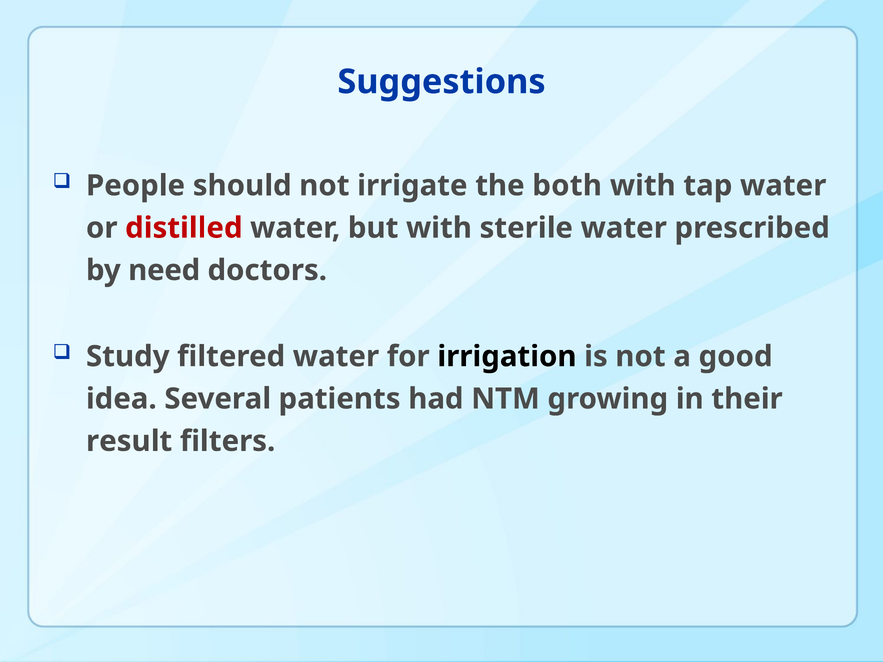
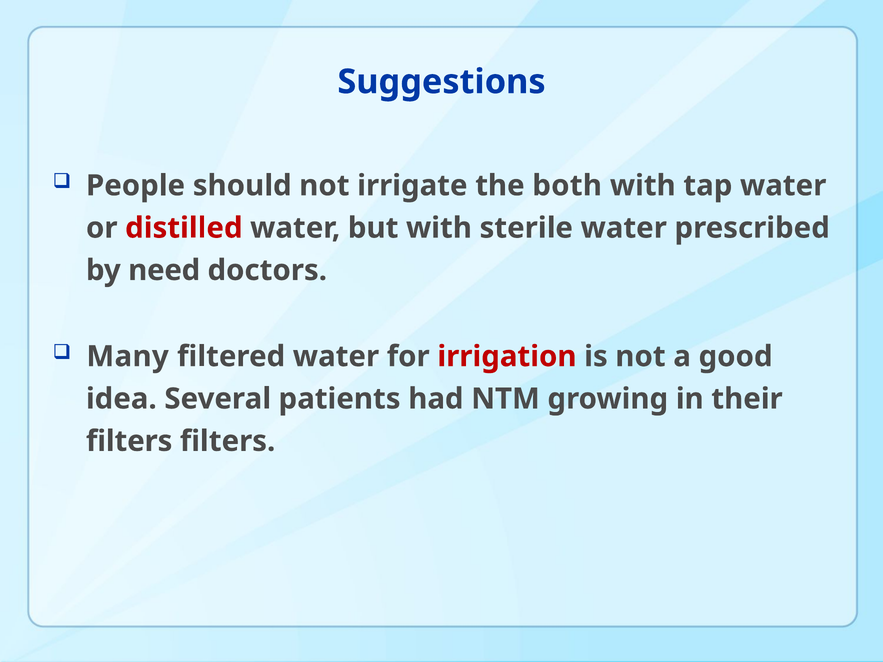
Study: Study -> Many
irrigation colour: black -> red
result at (129, 441): result -> filters
